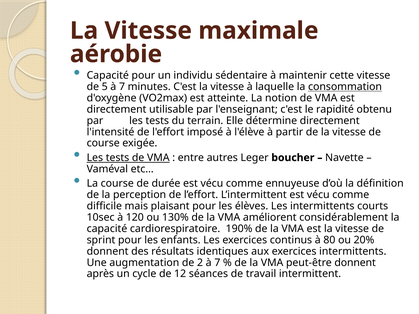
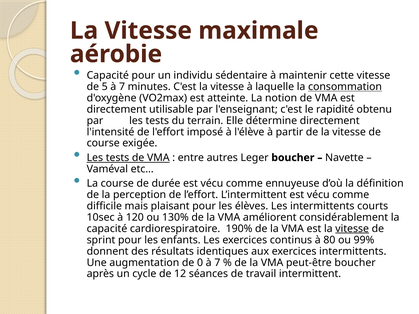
vitesse at (352, 229) underline: none -> present
20%: 20% -> 99%
2: 2 -> 0
peut-être donnent: donnent -> boucher
